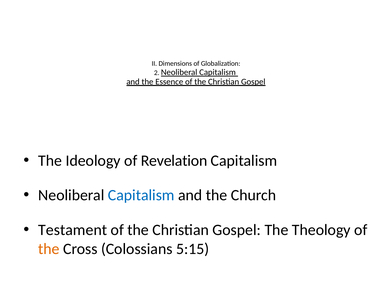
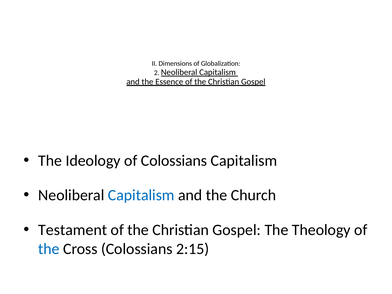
of Revelation: Revelation -> Colossians
the at (49, 249) colour: orange -> blue
5:15: 5:15 -> 2:15
